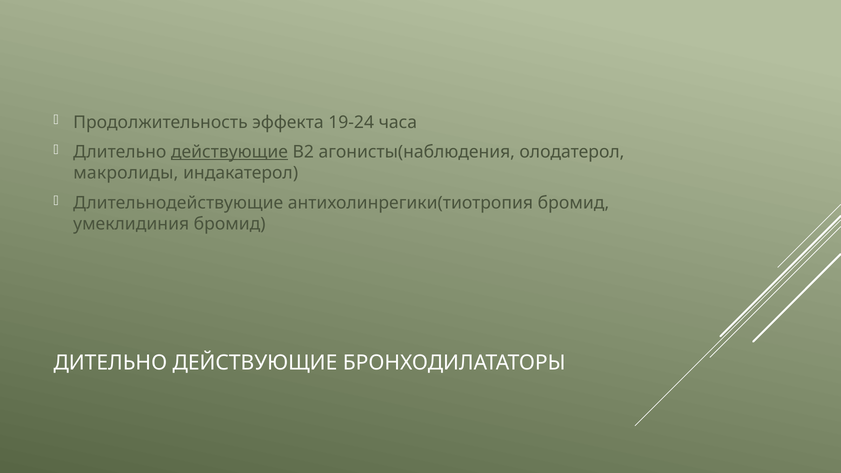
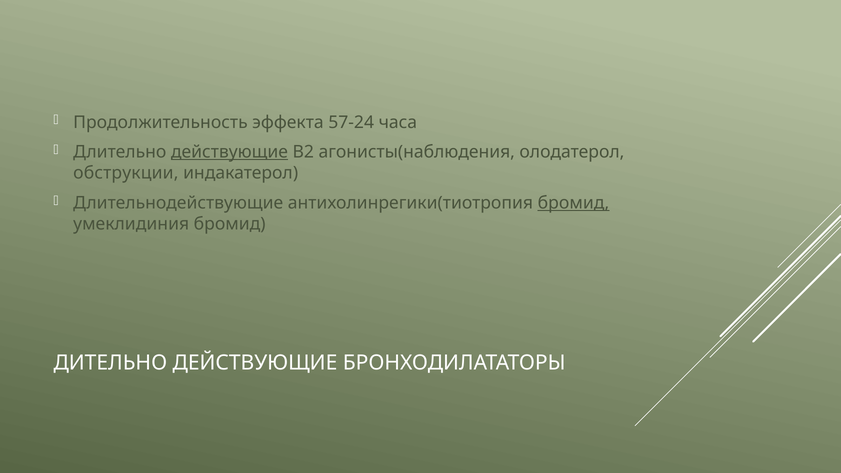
19-24: 19-24 -> 57-24
макролиды: макролиды -> обструкции
бромид at (573, 203) underline: none -> present
